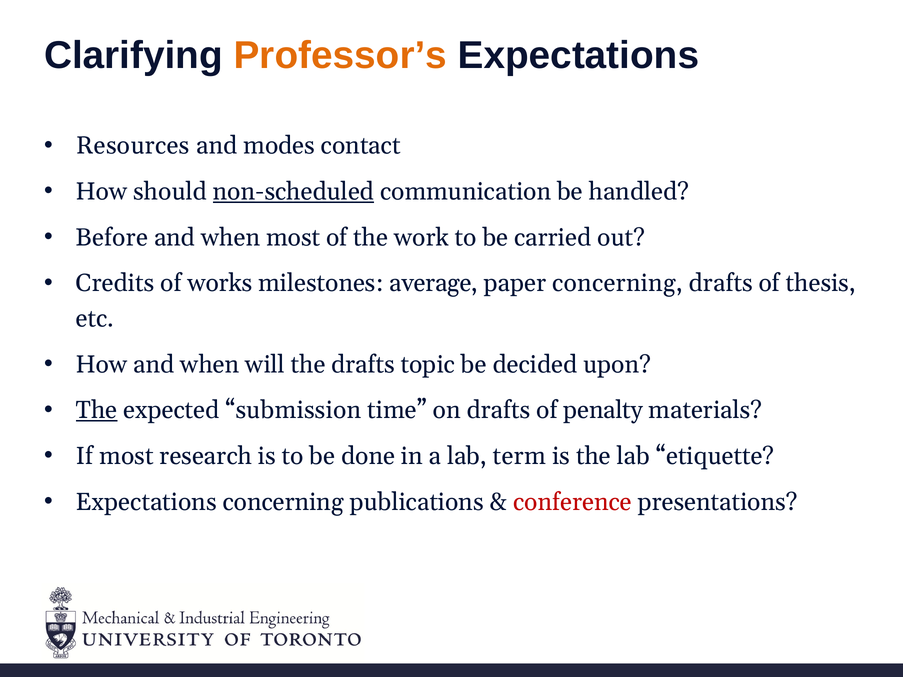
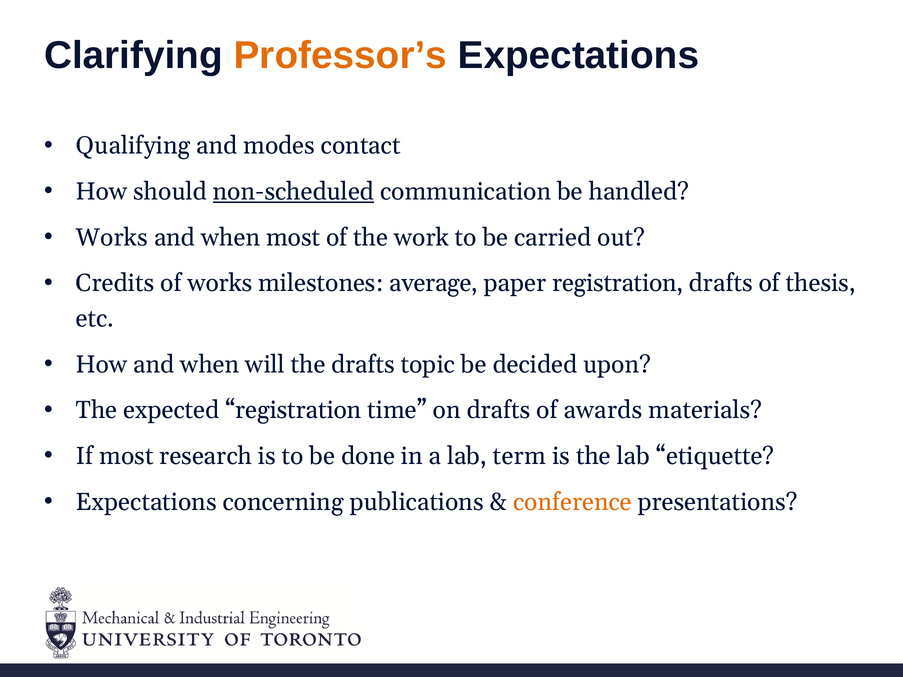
Resources: Resources -> Qualifying
Before at (112, 238): Before -> Works
paper concerning: concerning -> registration
The at (97, 410) underline: present -> none
expected submission: submission -> registration
penalty: penalty -> awards
conference colour: red -> orange
